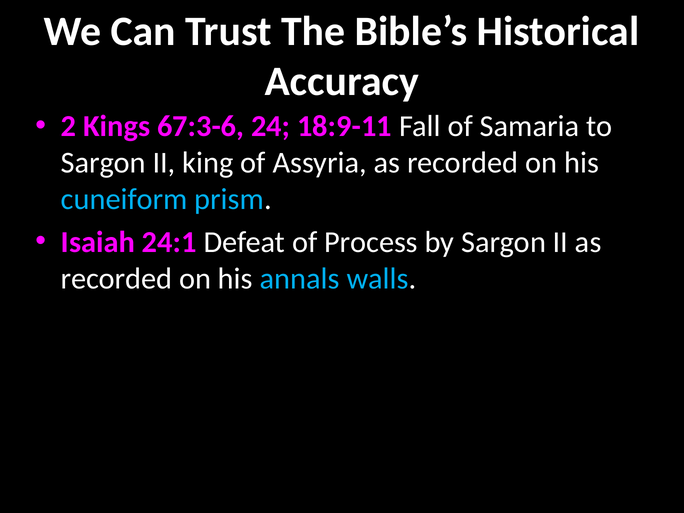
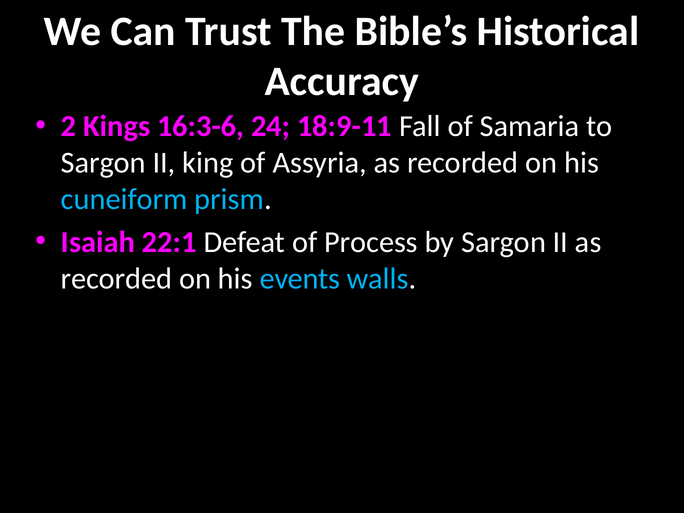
67:3-6: 67:3-6 -> 16:3-6
24:1: 24:1 -> 22:1
annals: annals -> events
